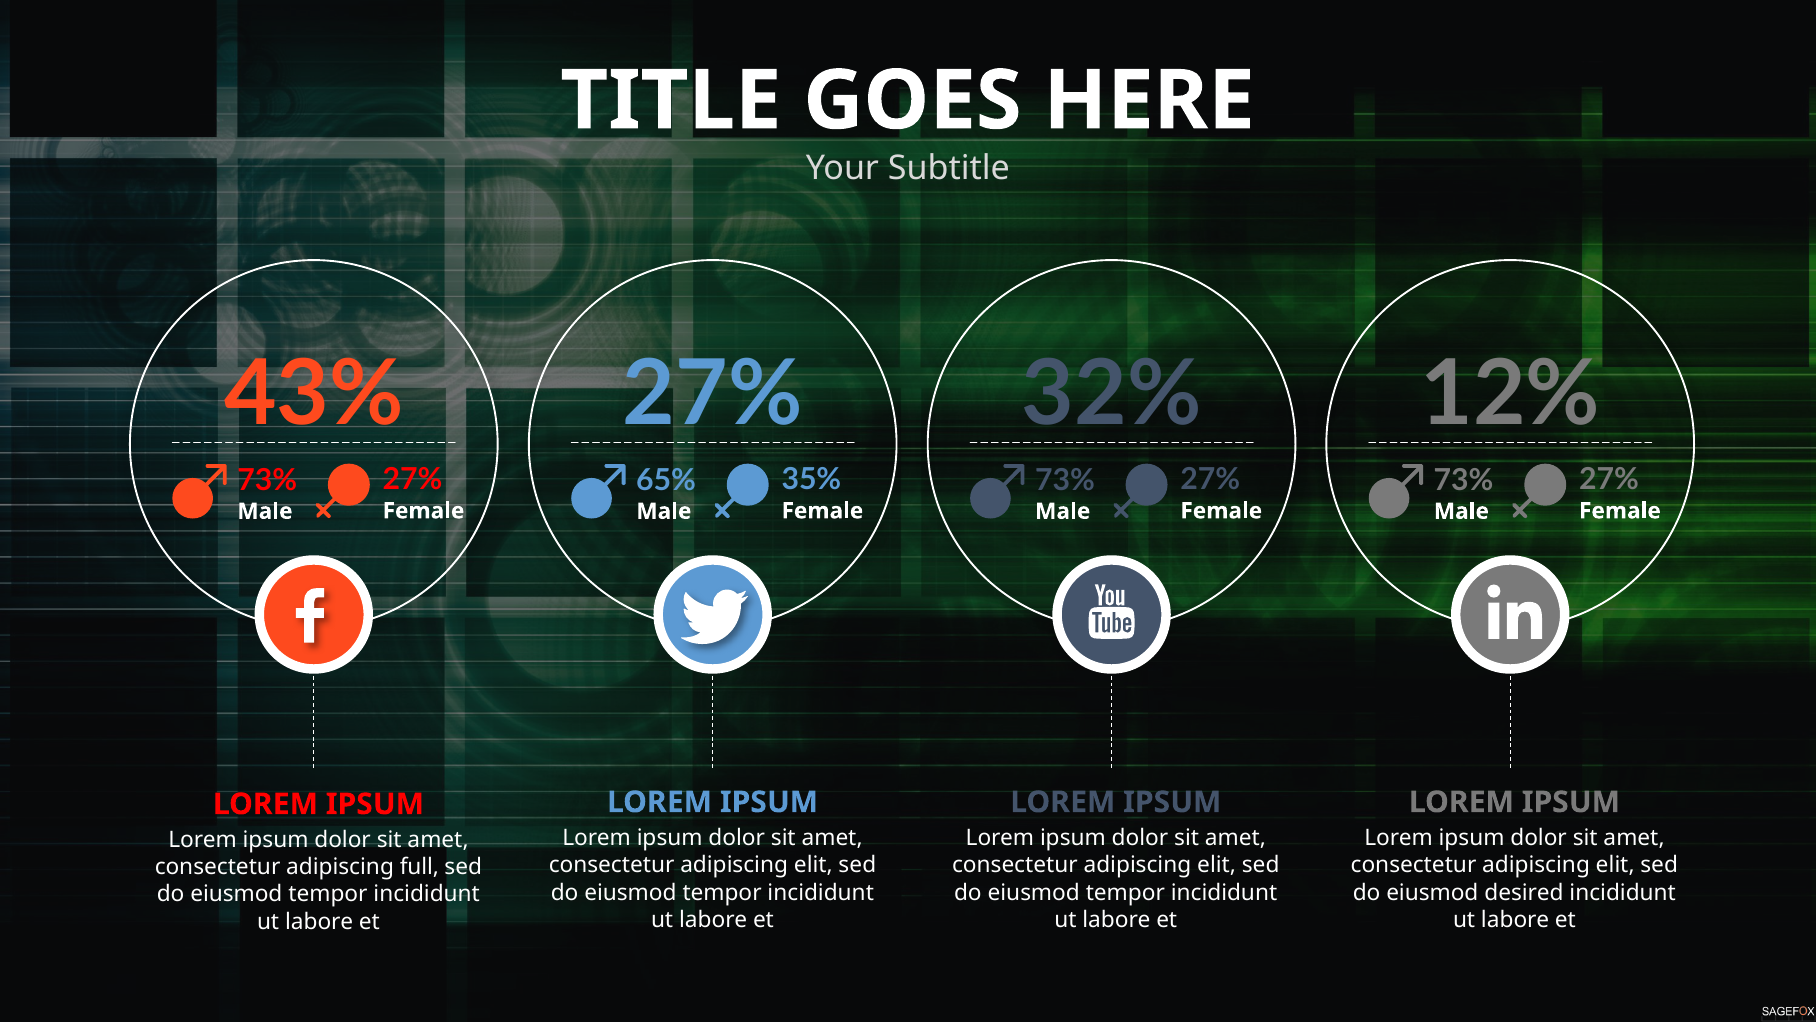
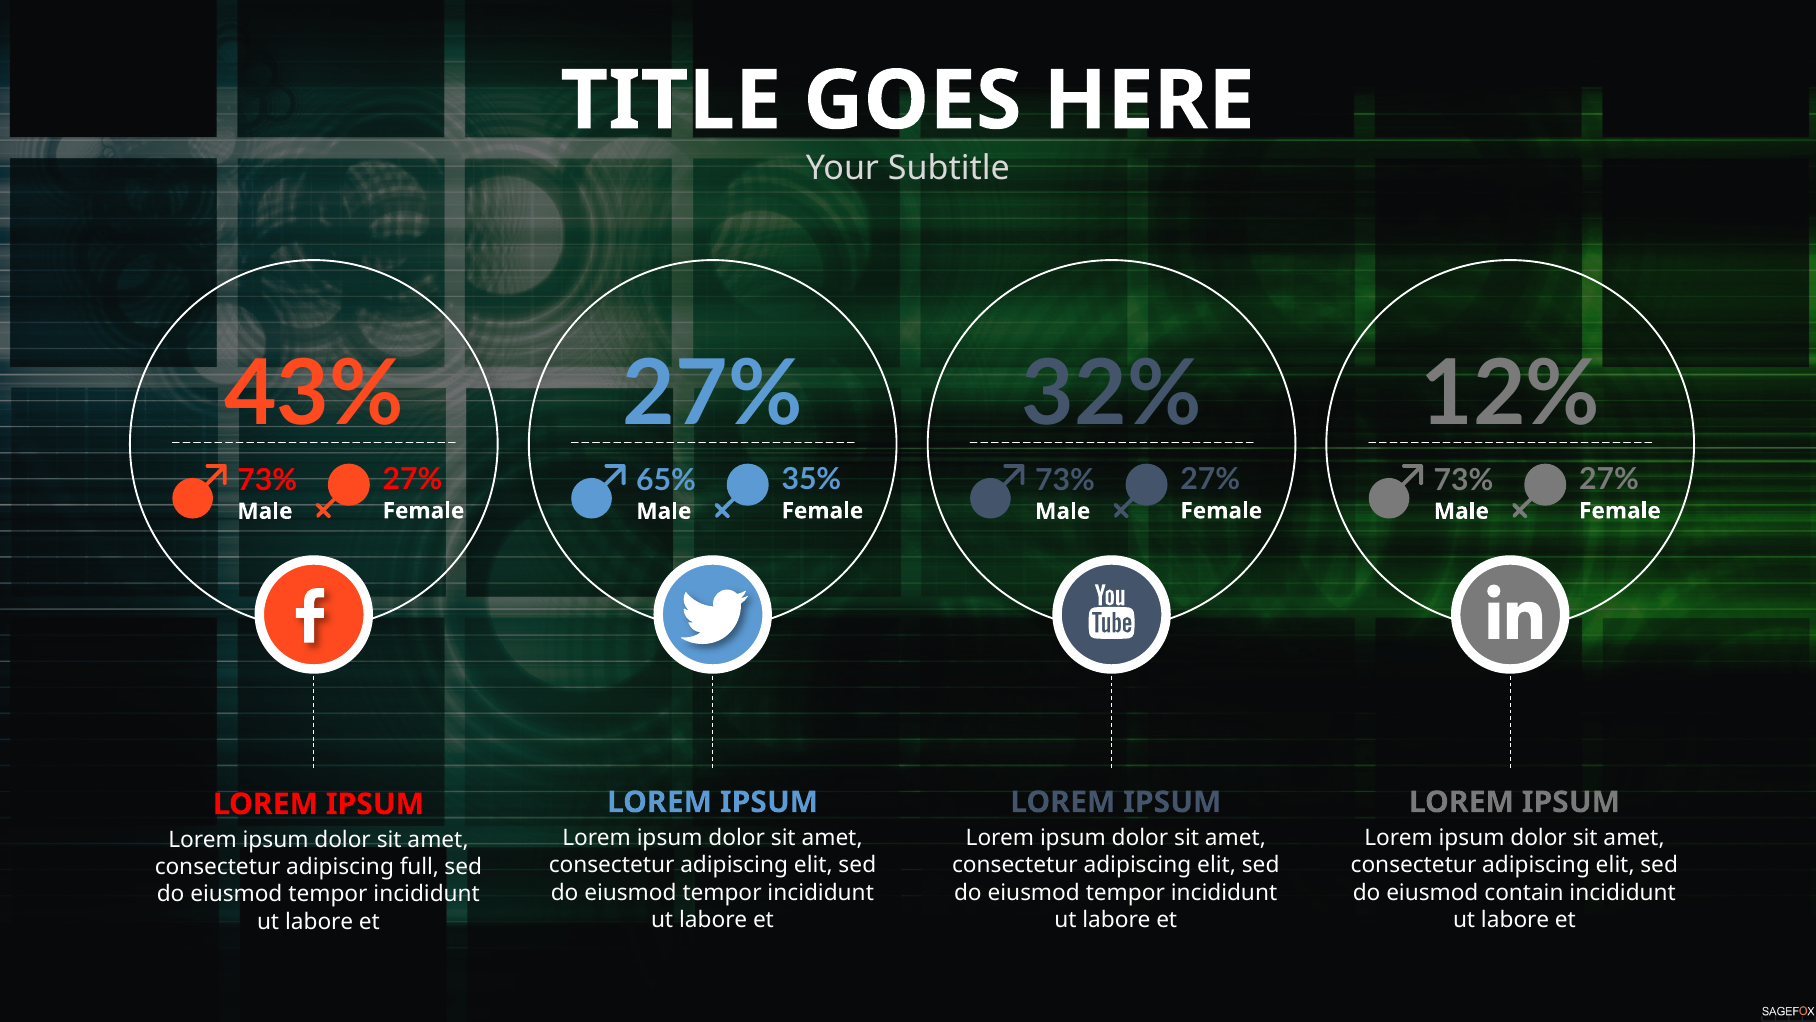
desired: desired -> contain
